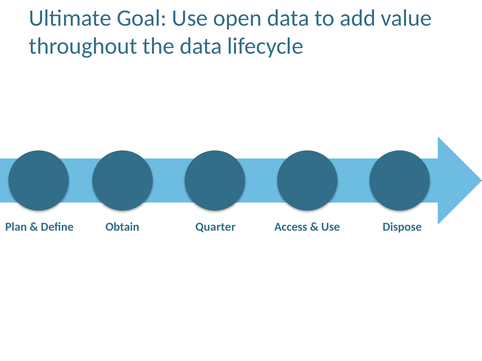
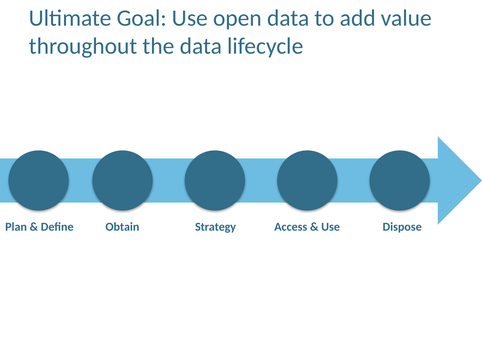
Quarter: Quarter -> Strategy
